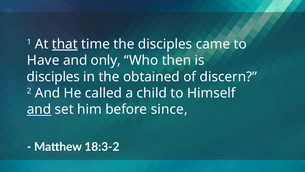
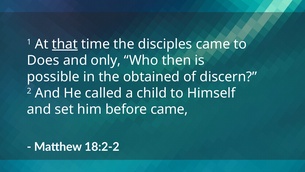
Have: Have -> Does
disciples at (53, 77): disciples -> possible
and at (39, 109) underline: present -> none
before since: since -> came
18:3-2: 18:3-2 -> 18:2-2
